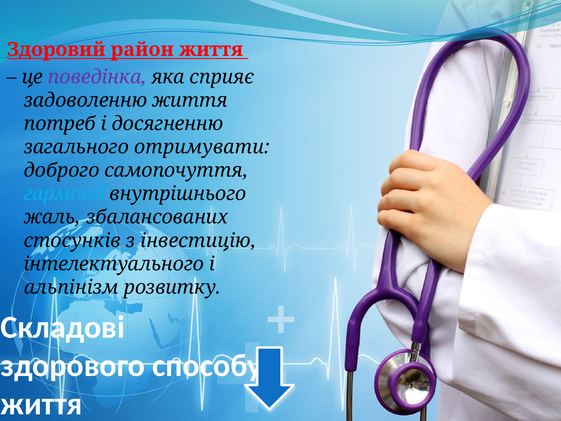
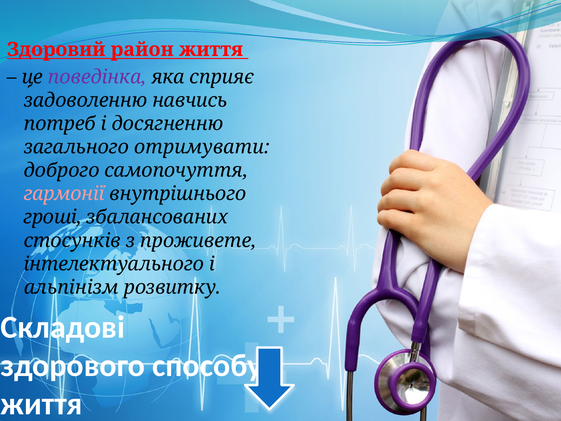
задоволенню життя: життя -> навчись
гармонії colour: light blue -> pink
жаль: жаль -> гроші
інвестицію: інвестицію -> проживете
